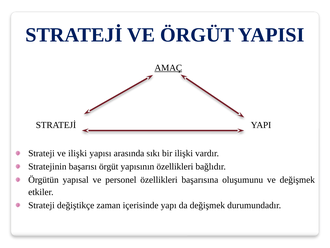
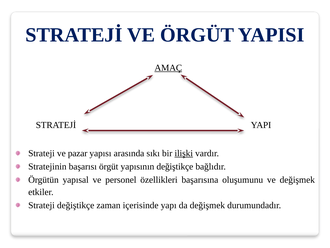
ve ilişki: ilişki -> pazar
ilişki at (184, 153) underline: none -> present
yapısının özellikleri: özellikleri -> değiştikçe
